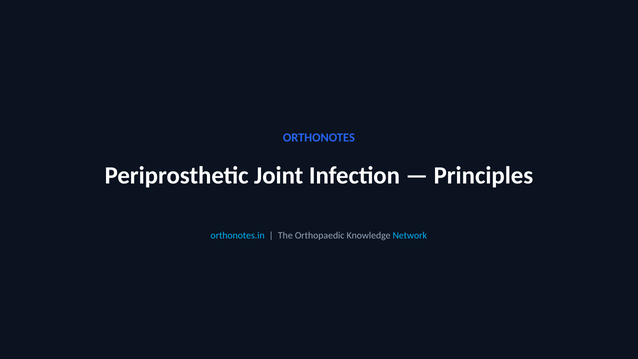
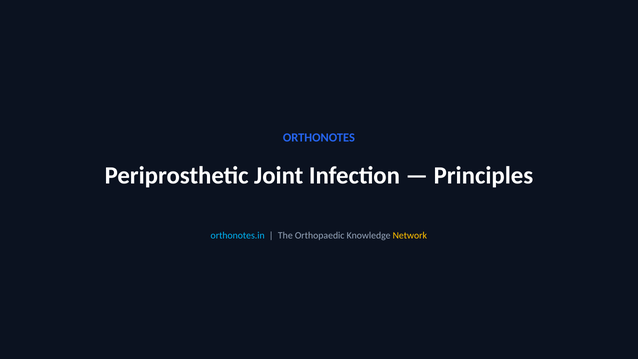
Network colour: light blue -> yellow
